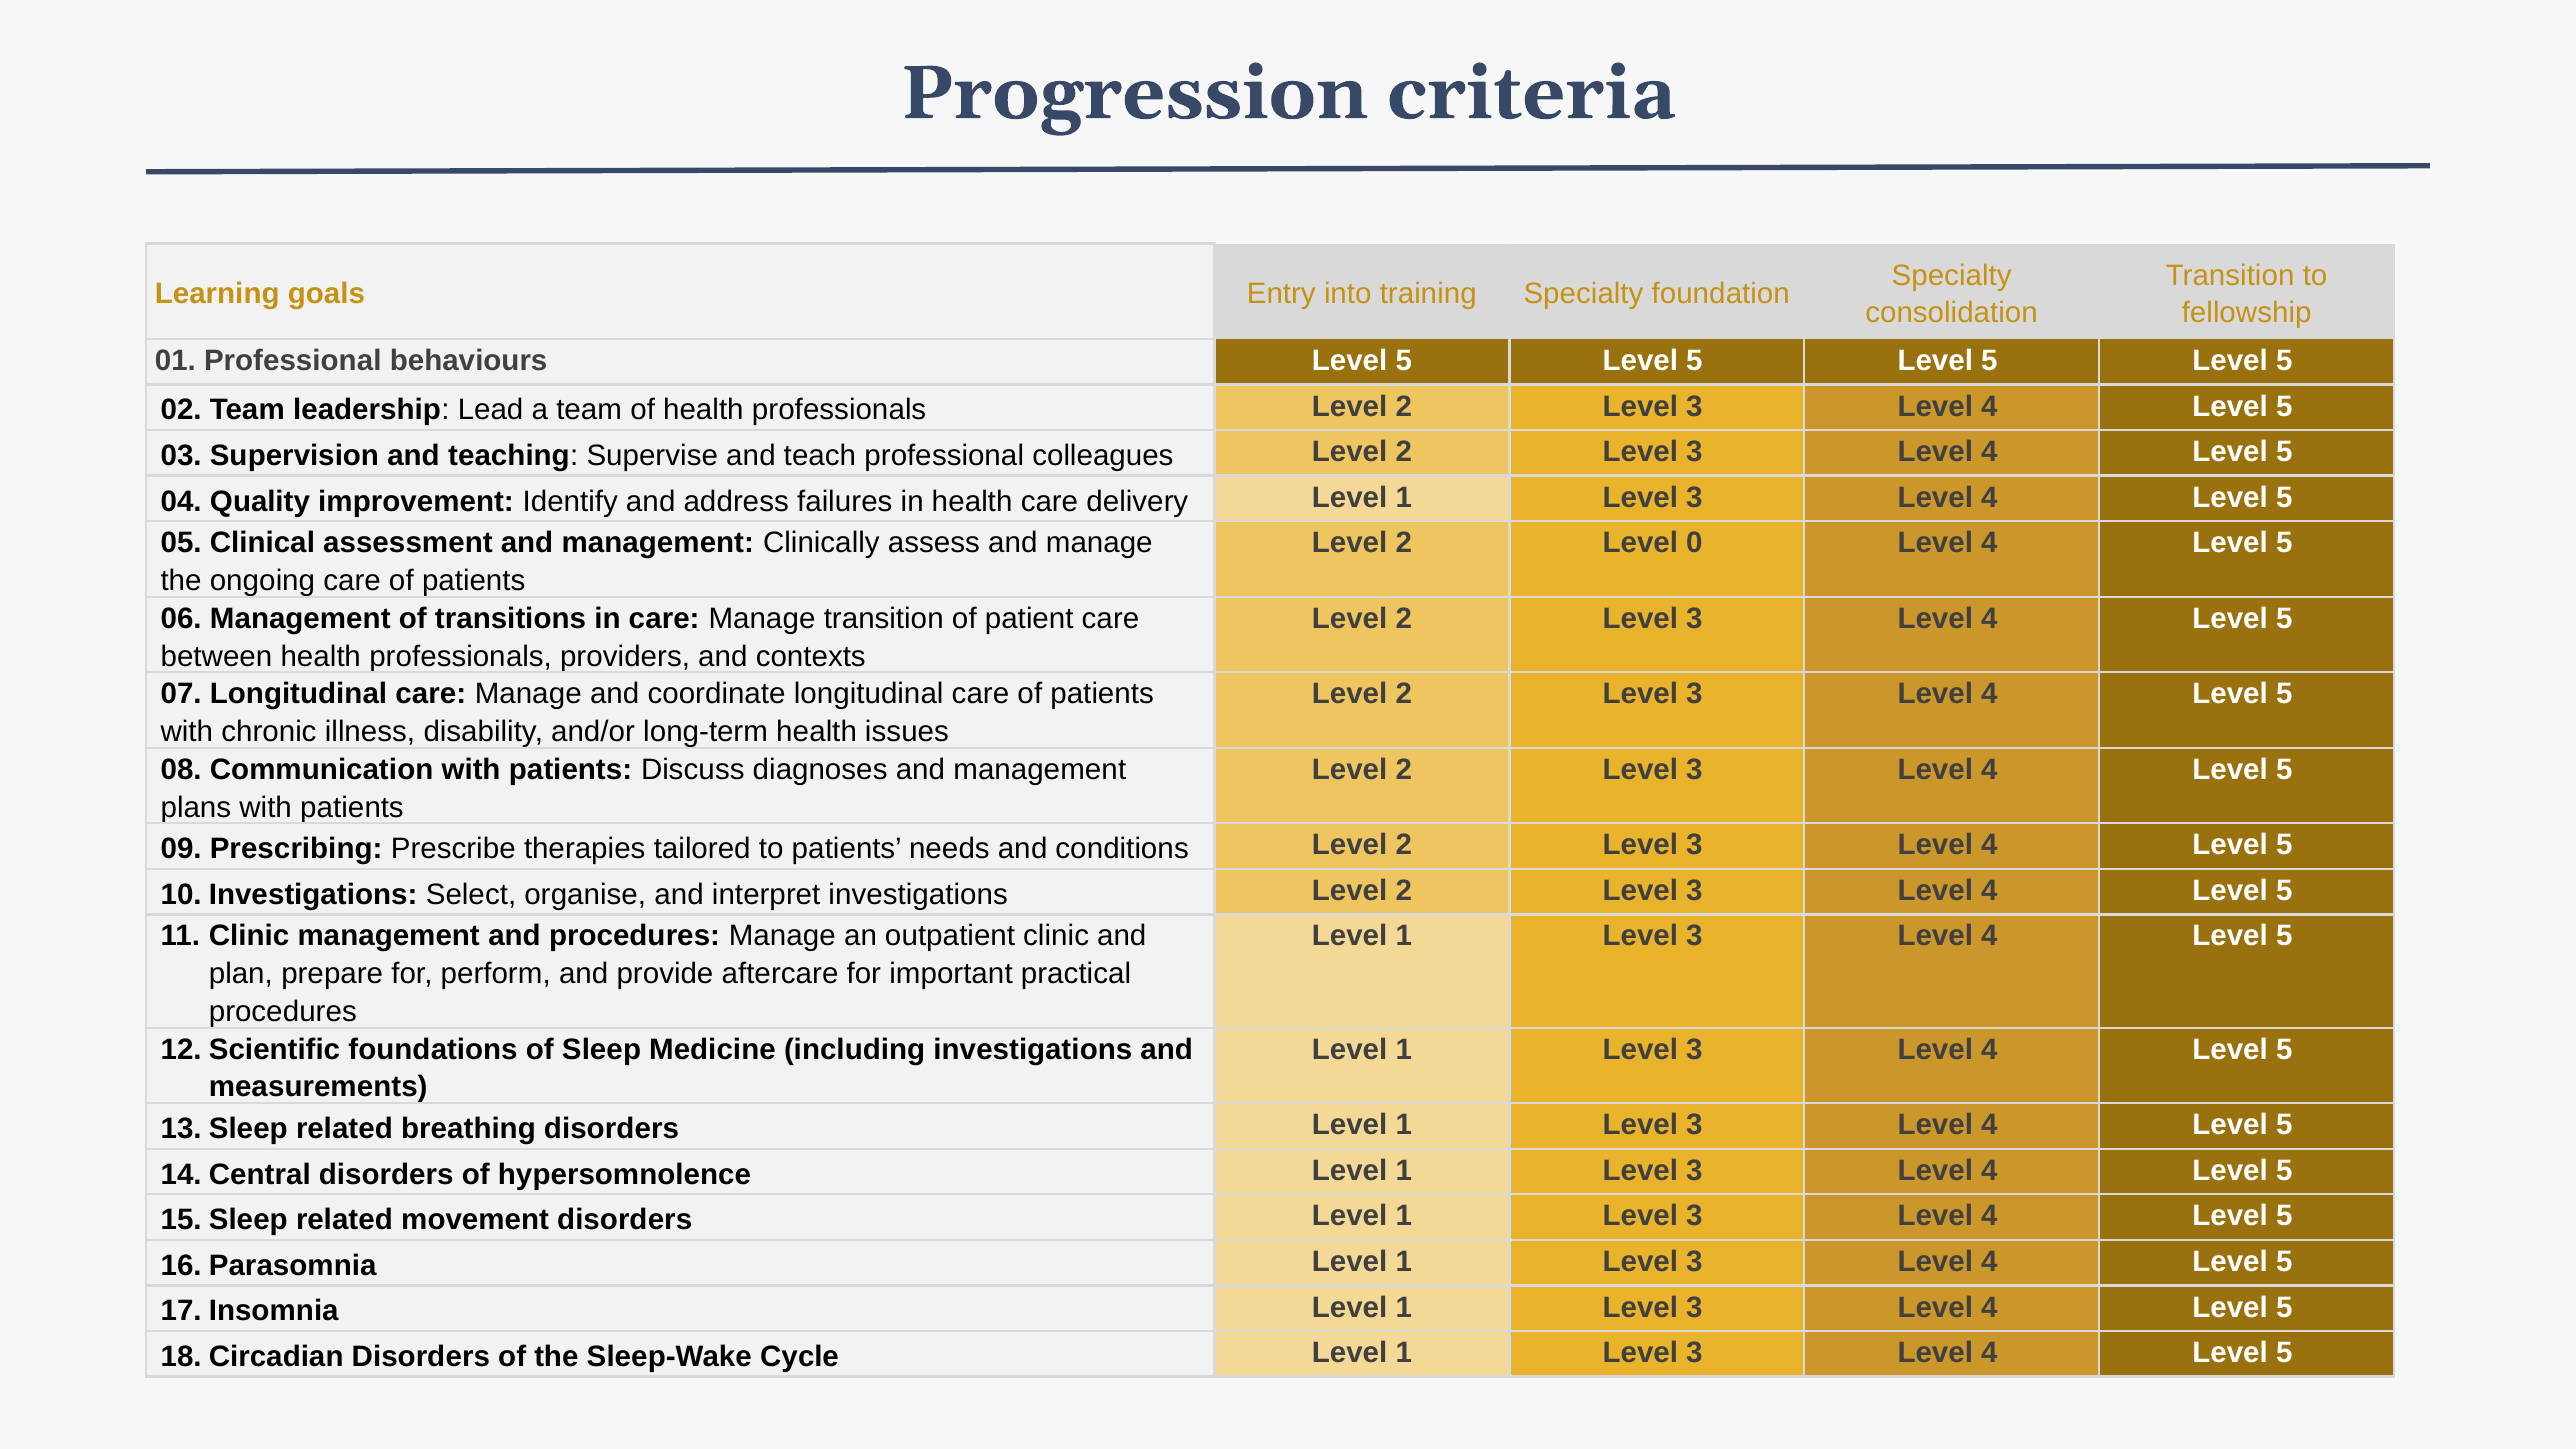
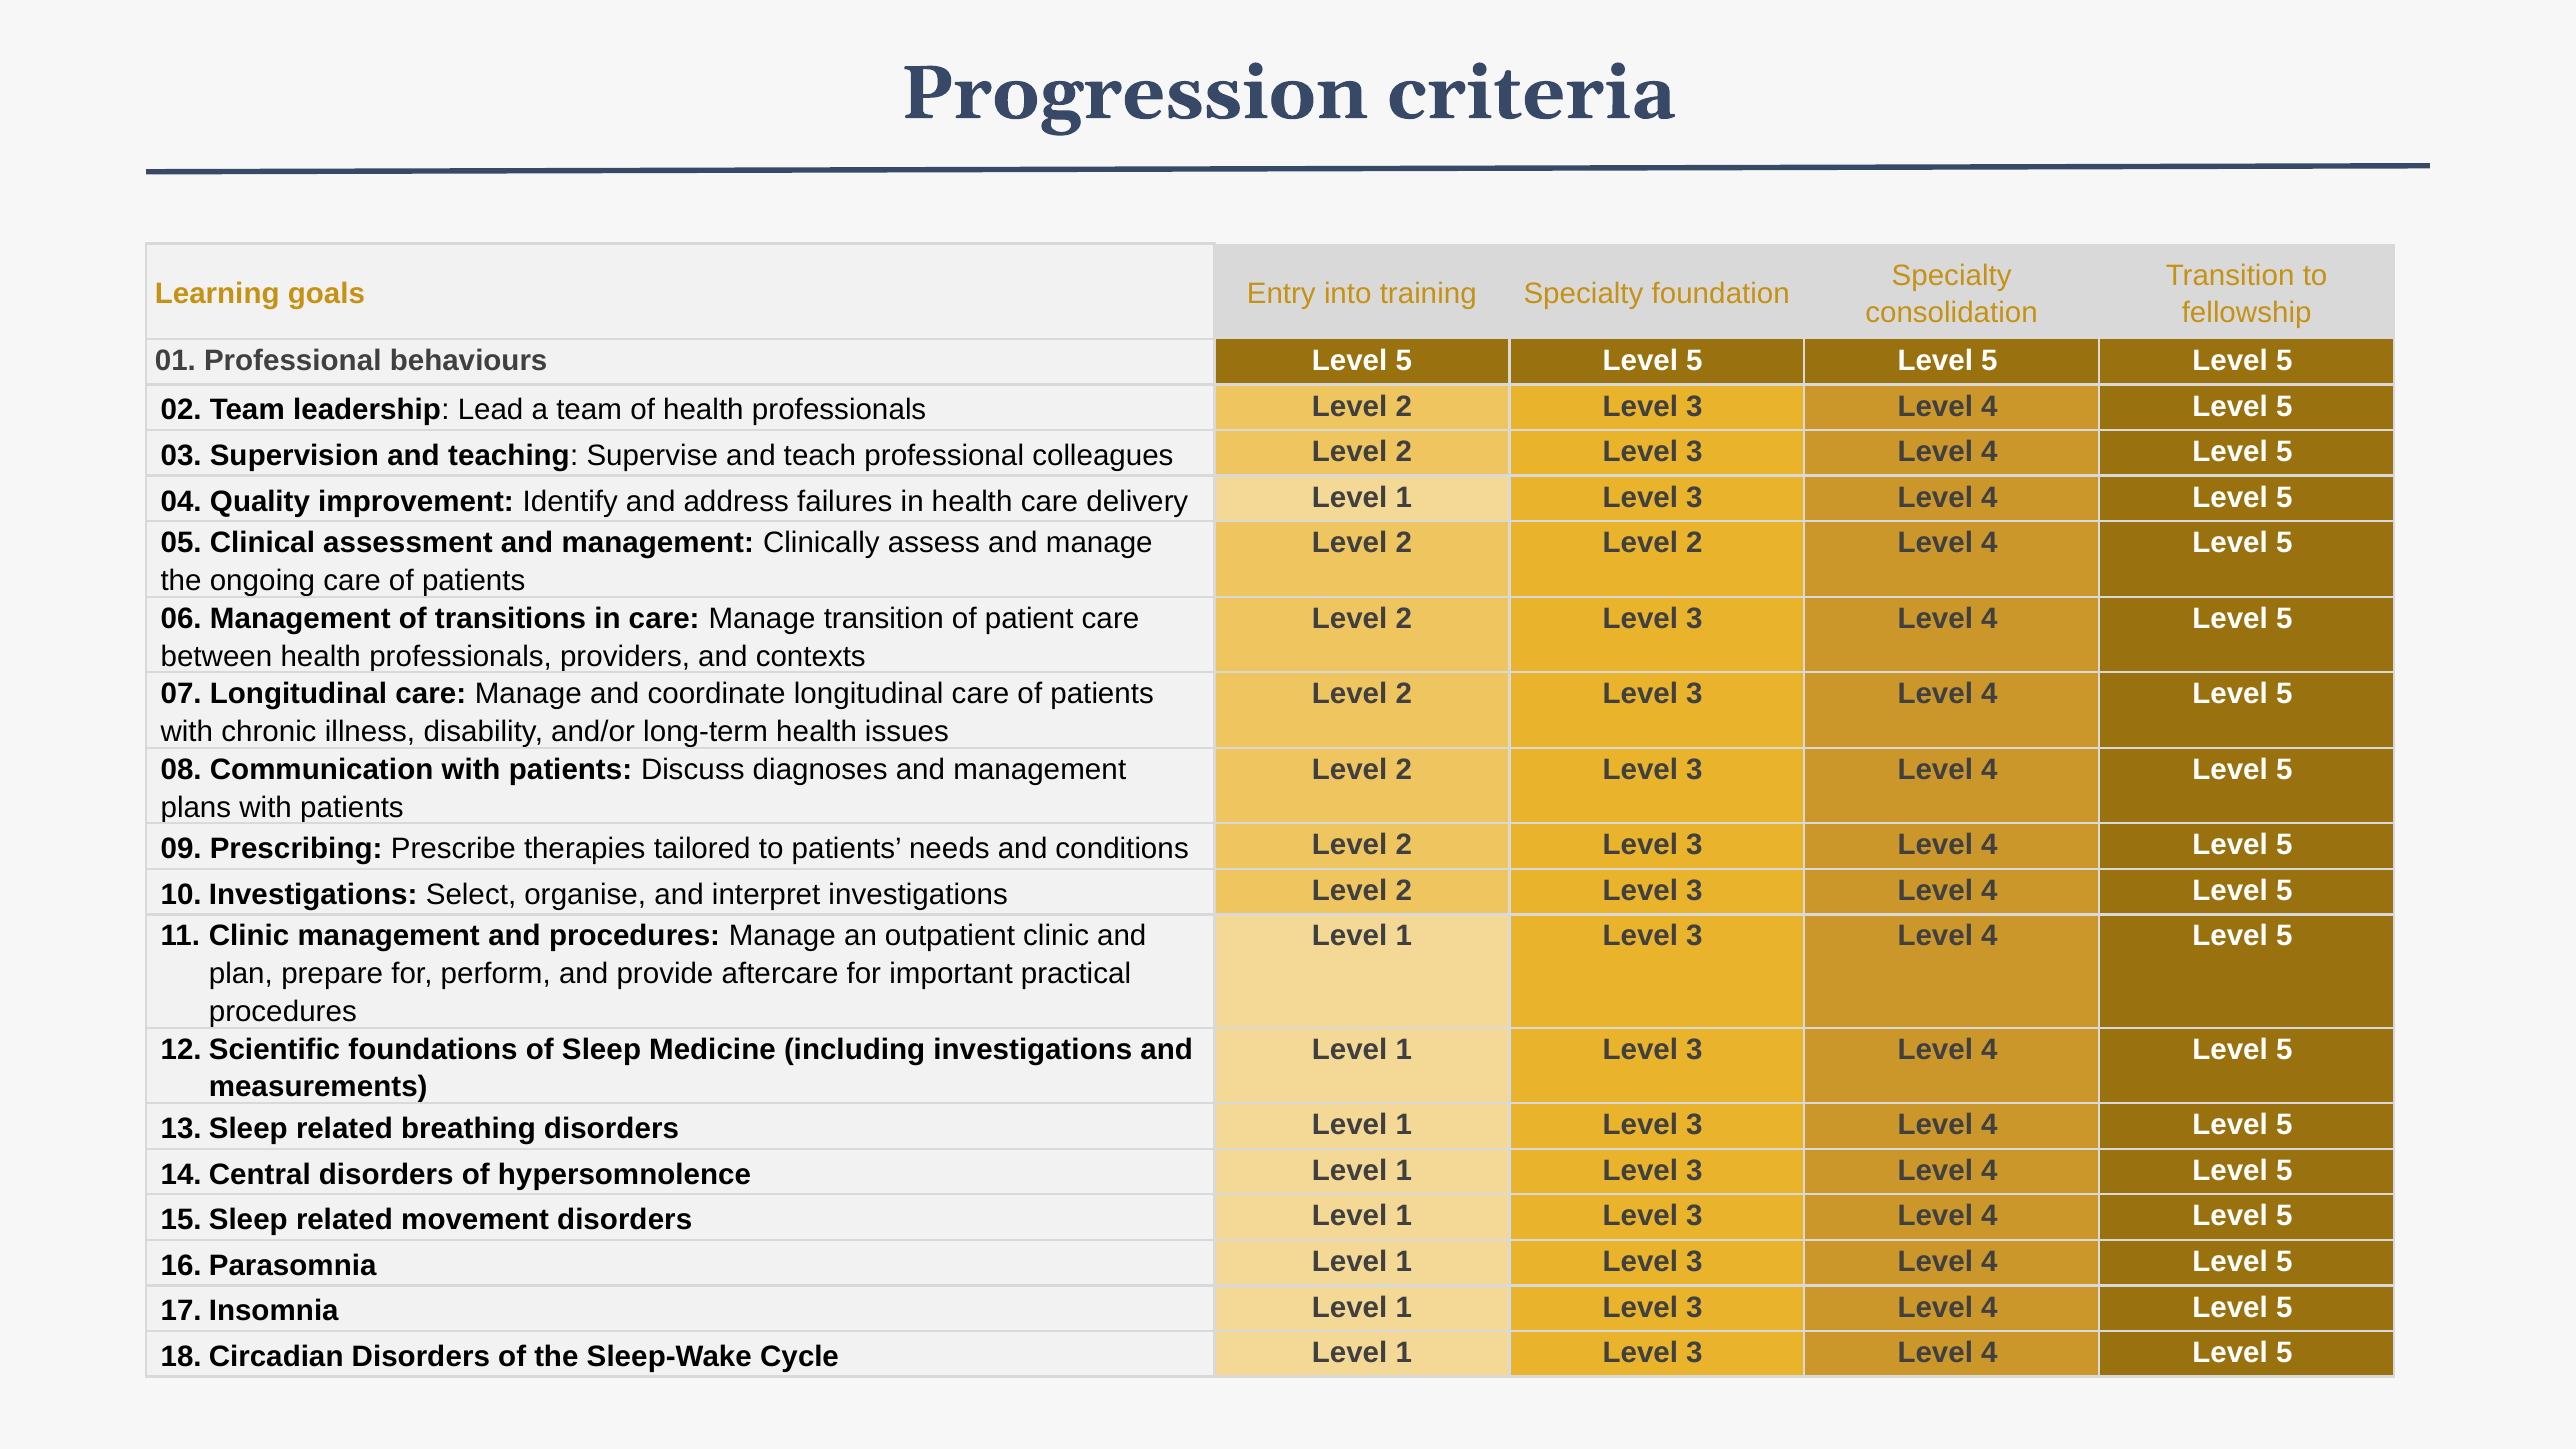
2 Level 0: 0 -> 2
